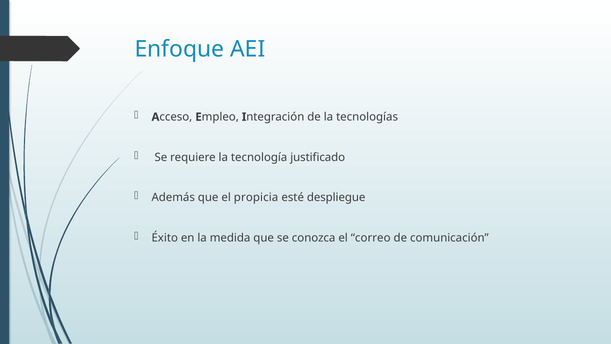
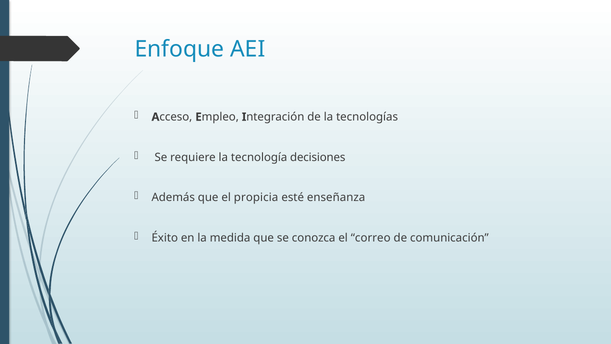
justificado: justificado -> decisiones
despliegue: despliegue -> enseñanza
